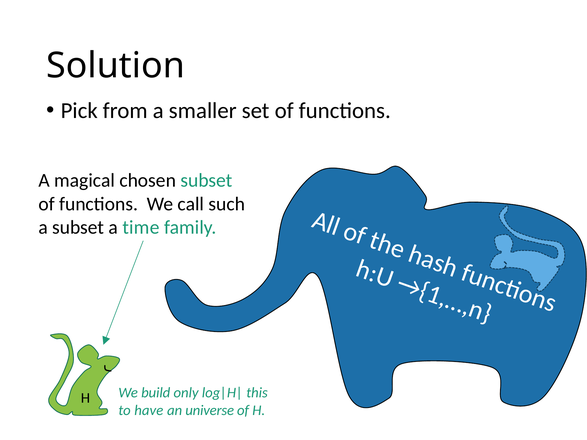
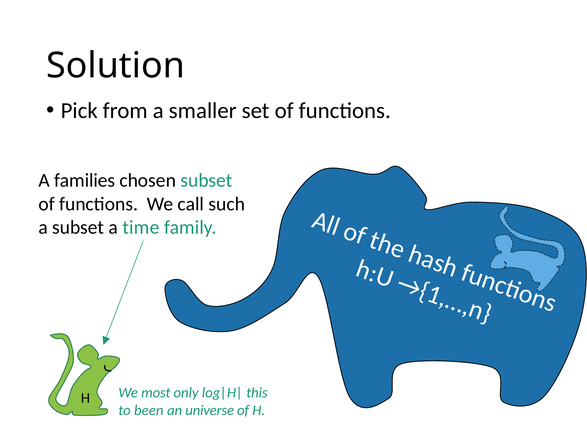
magical: magical -> families
build: build -> most
have: have -> been
